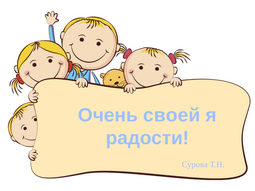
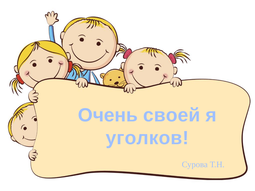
радости: радости -> уголков
